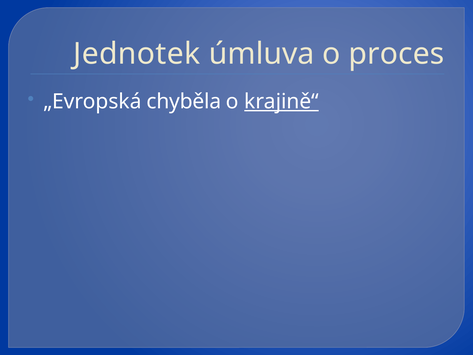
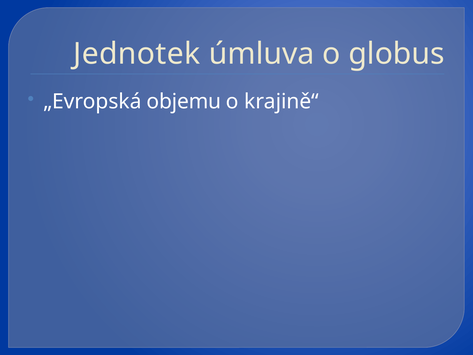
proces: proces -> globus
chyběla: chyběla -> objemu
krajině“ underline: present -> none
